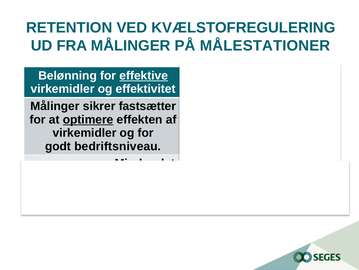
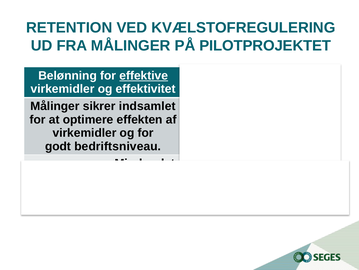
MÅLESTATIONER: MÅLESTATIONER -> PILOTPROJEKTET
fastsætter: fastsætter -> indsamlet
optimere underline: present -> none
